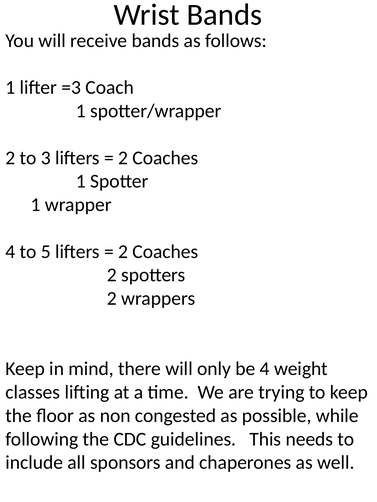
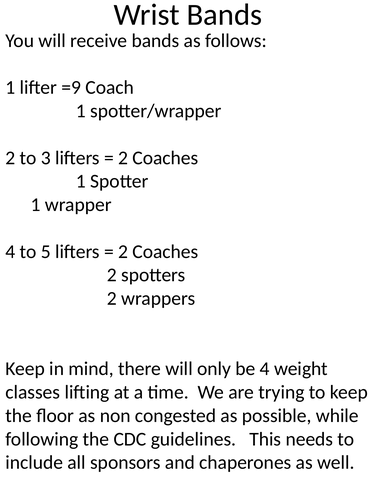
=3: =3 -> =9
